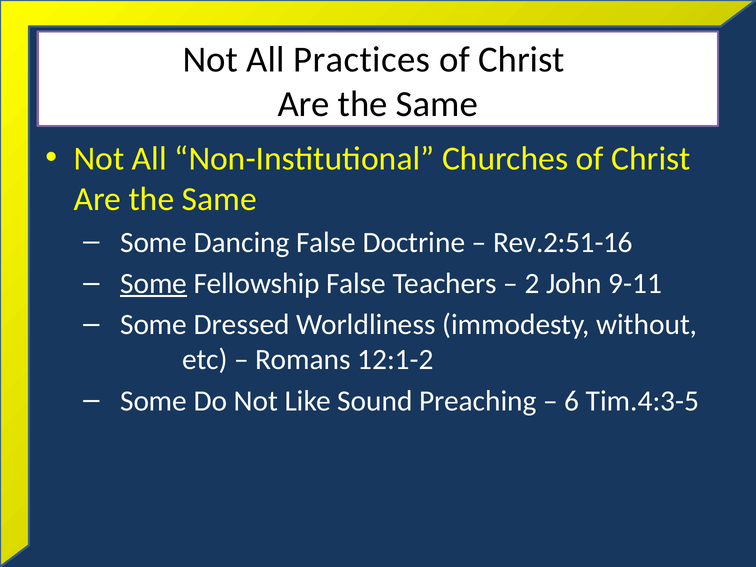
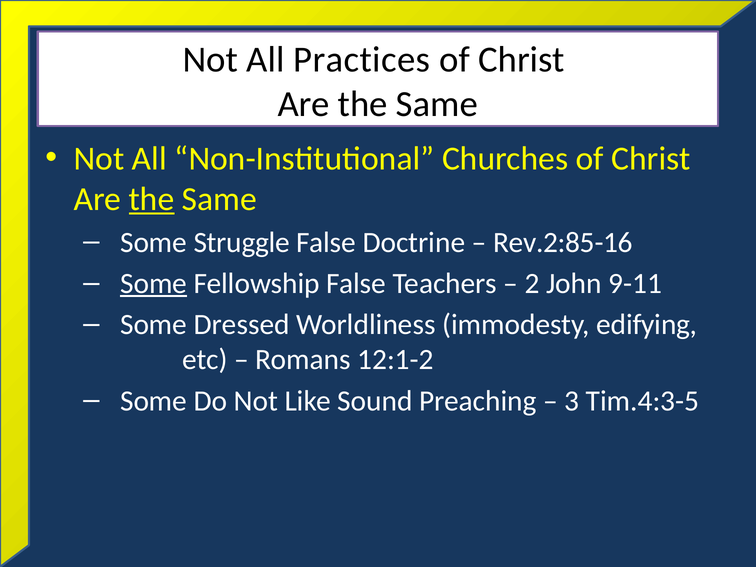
the at (152, 199) underline: none -> present
Dancing: Dancing -> Struggle
Rev.2:51-16: Rev.2:51-16 -> Rev.2:85-16
without: without -> edifying
6: 6 -> 3
